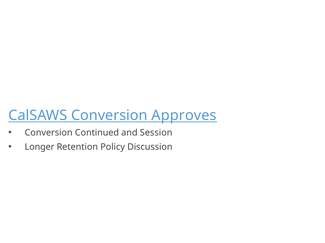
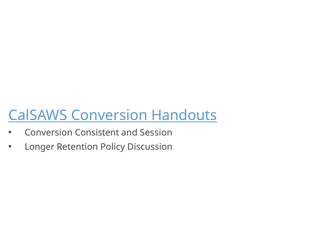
Approves: Approves -> Handouts
Continued: Continued -> Consistent
